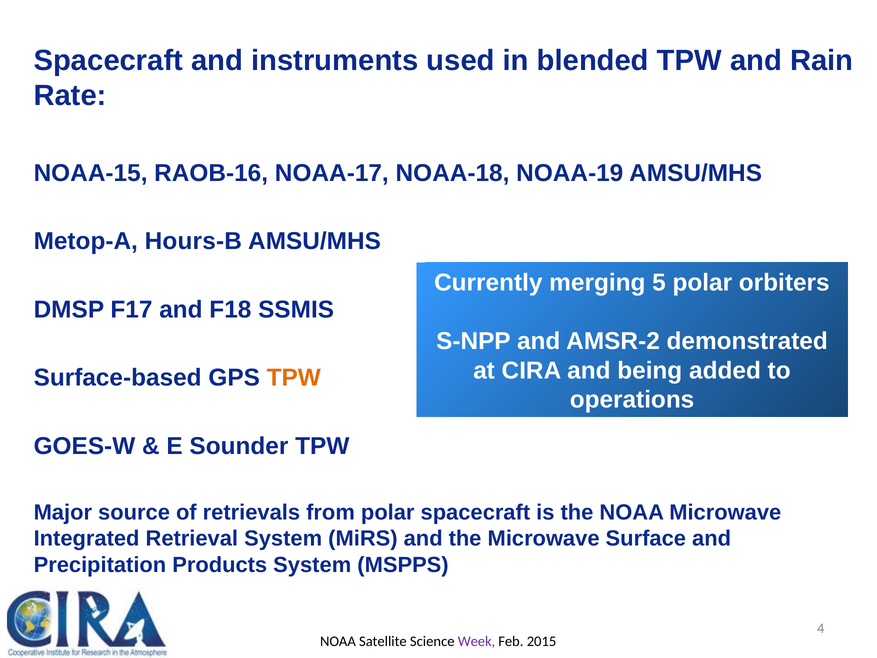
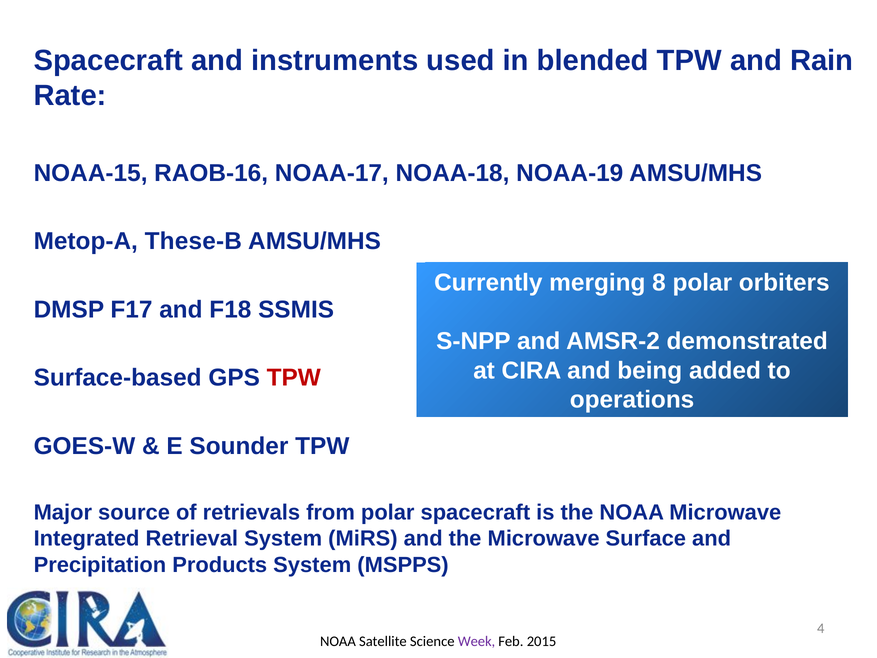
Hours-B: Hours-B -> These-B
5: 5 -> 8
TPW at (294, 378) colour: orange -> red
